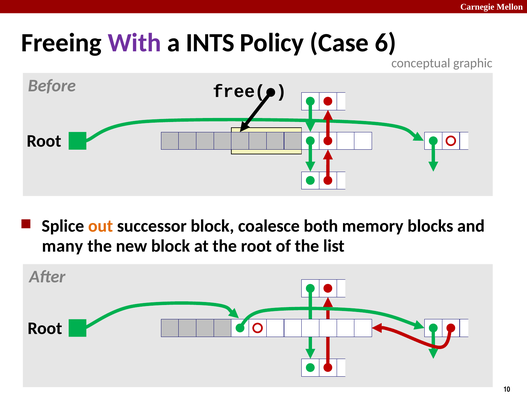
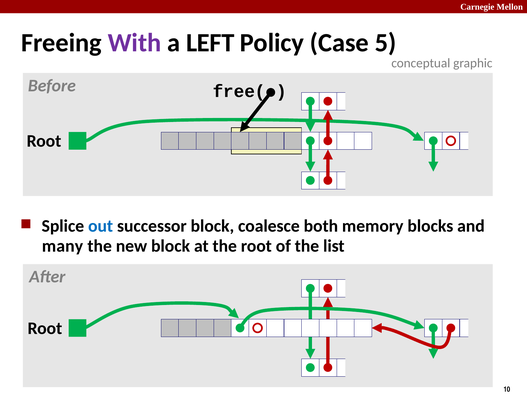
INTS: INTS -> LEFT
6: 6 -> 5
out colour: orange -> blue
